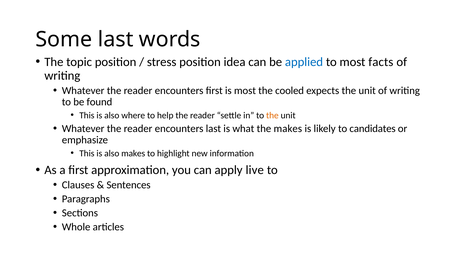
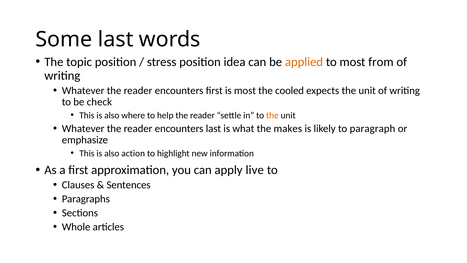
applied colour: blue -> orange
facts: facts -> from
found: found -> check
candidates: candidates -> paragraph
also makes: makes -> action
